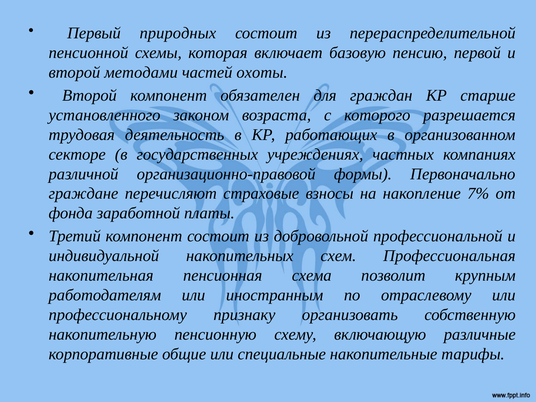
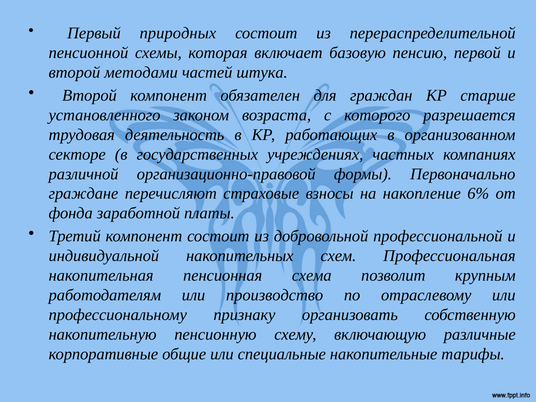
охоты: охоты -> штука
7%: 7% -> 6%
иностранным: иностранным -> производство
